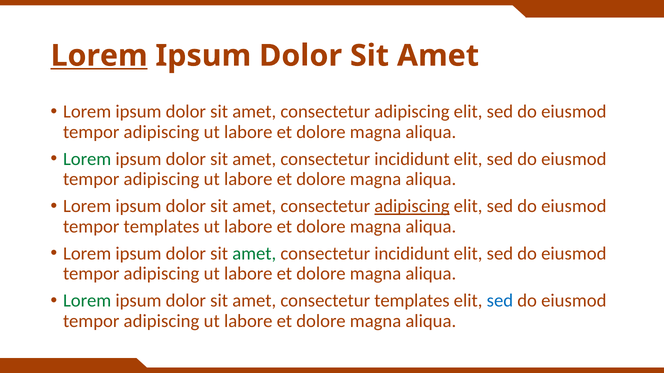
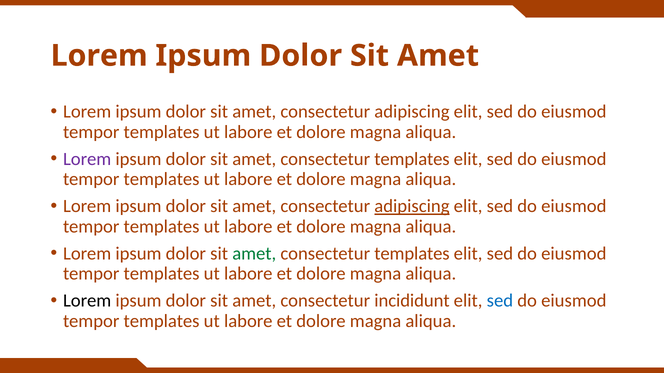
Lorem at (99, 56) underline: present -> none
adipiscing at (162, 132): adipiscing -> templates
Lorem at (87, 159) colour: green -> purple
incididunt at (412, 159): incididunt -> templates
adipiscing at (162, 179): adipiscing -> templates
incididunt at (412, 254): incididunt -> templates
adipiscing at (162, 274): adipiscing -> templates
Lorem at (87, 301) colour: green -> black
consectetur templates: templates -> incididunt
adipiscing at (162, 321): adipiscing -> templates
